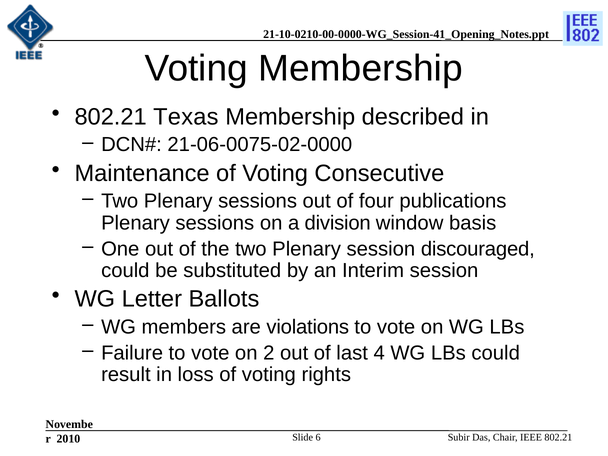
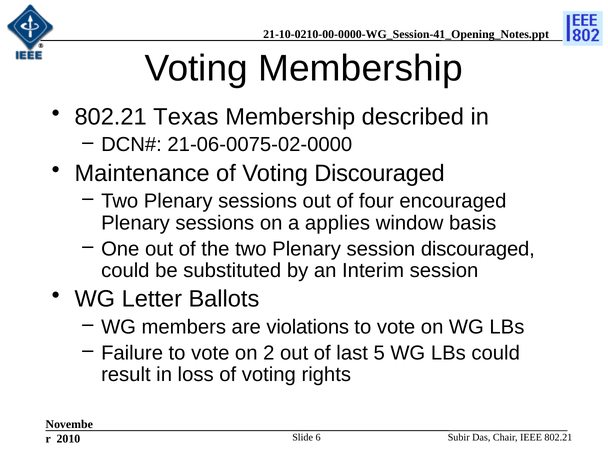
Voting Consecutive: Consecutive -> Discouraged
publications: publications -> encouraged
division: division -> applies
4: 4 -> 5
